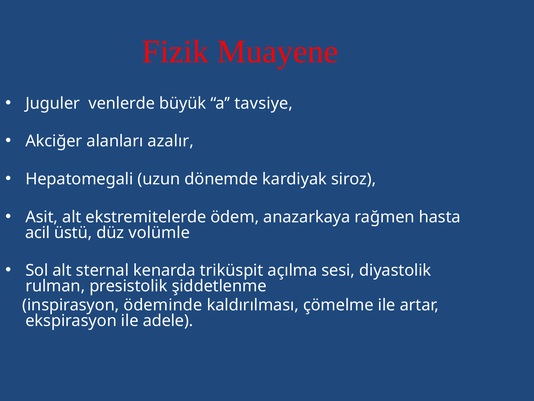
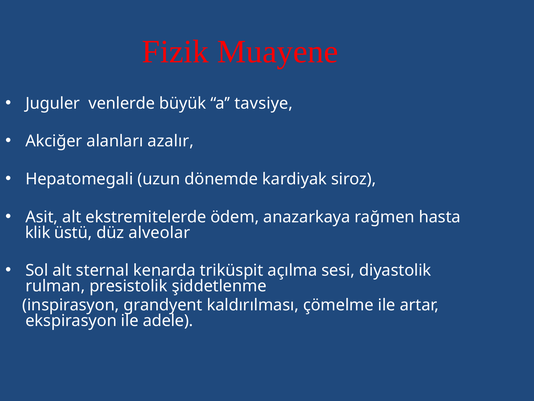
acil: acil -> klik
volümle: volümle -> alveolar
ödeminde: ödeminde -> grandyent
